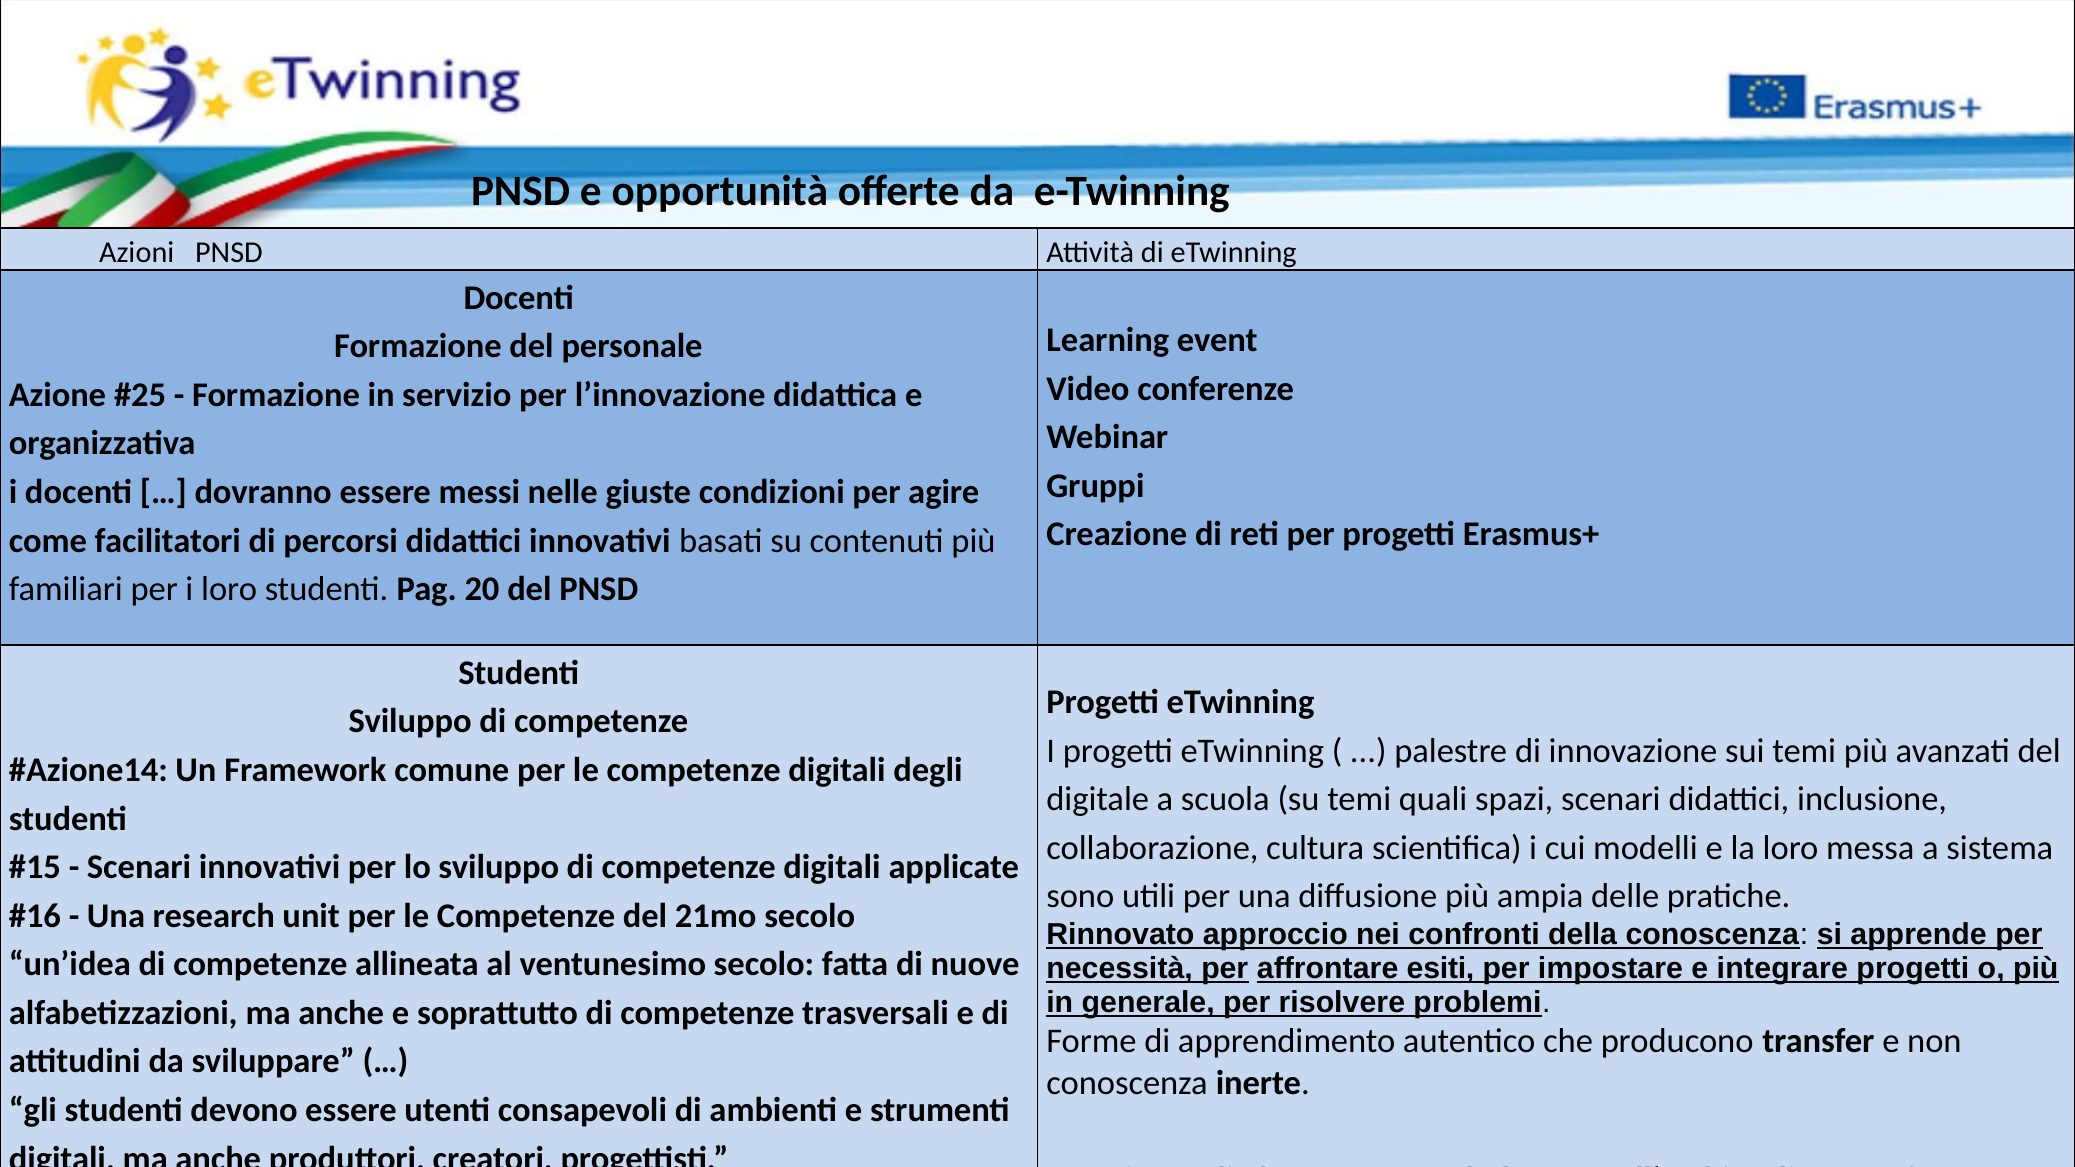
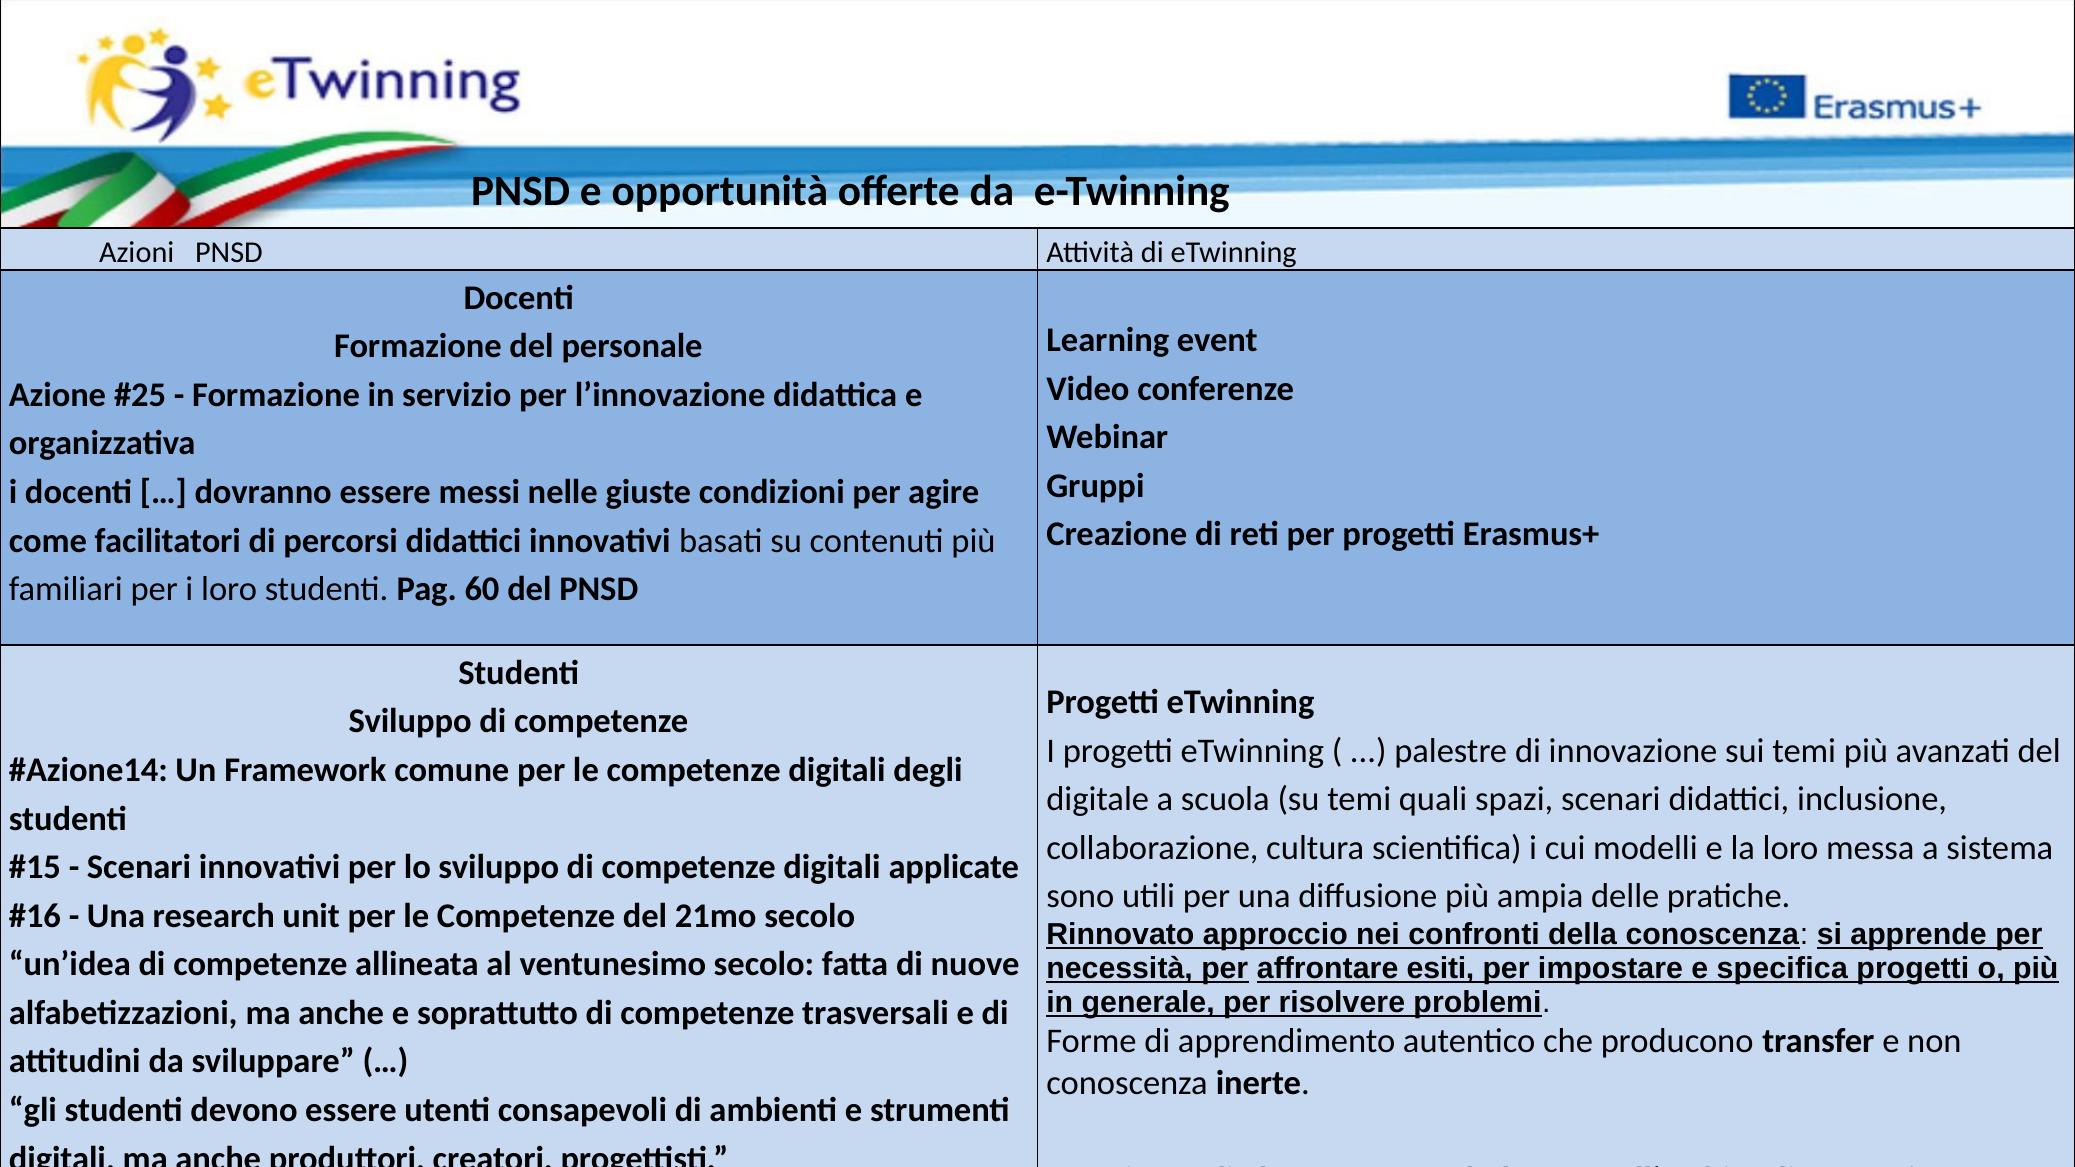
20: 20 -> 60
integrare: integrare -> specifica
